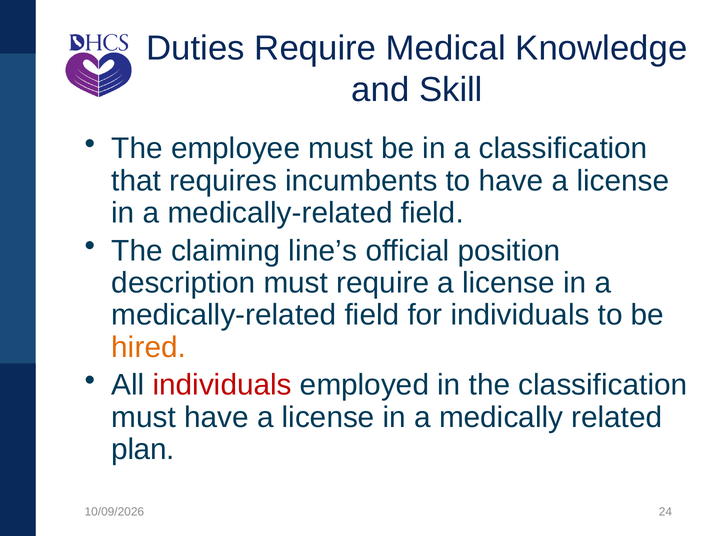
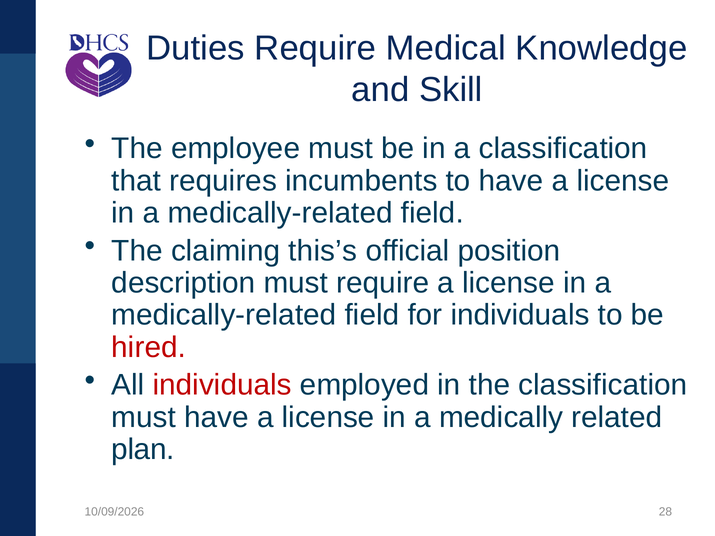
line’s: line’s -> this’s
hired colour: orange -> red
24: 24 -> 28
